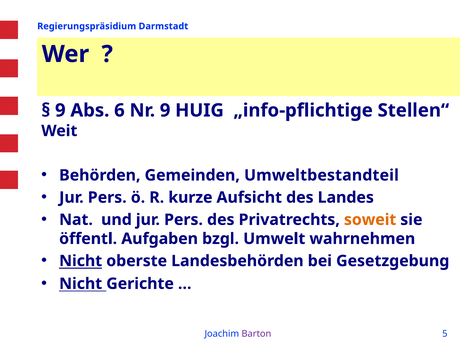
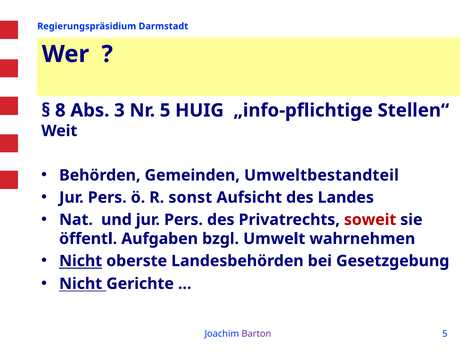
9 at (60, 110): 9 -> 8
6: 6 -> 3
Nr 9: 9 -> 5
kurze: kurze -> sonst
soweit colour: orange -> red
